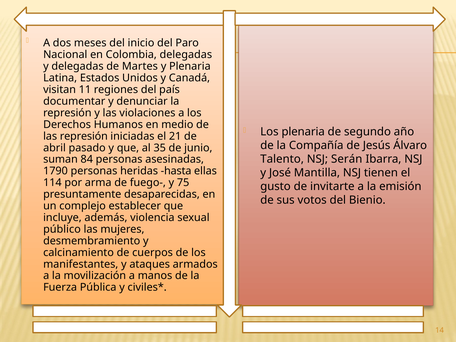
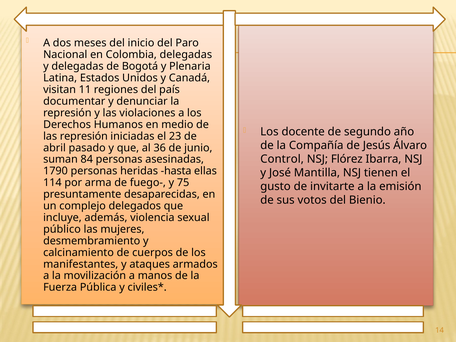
Martes: Martes -> Bogotá
Los plenaria: plenaria -> docente
21: 21 -> 23
35: 35 -> 36
Talento: Talento -> Control
Serán: Serán -> Flórez
establecer: establecer -> delegados
